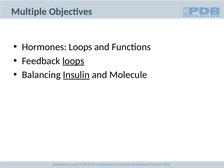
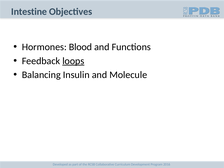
Multiple: Multiple -> Intestine
Hormones Loops: Loops -> Blood
Insulin underline: present -> none
